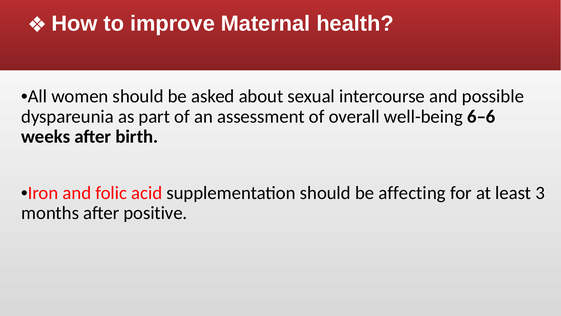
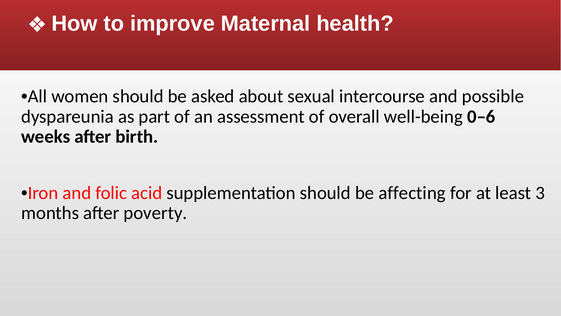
6–6: 6–6 -> 0–6
positive: positive -> poverty
